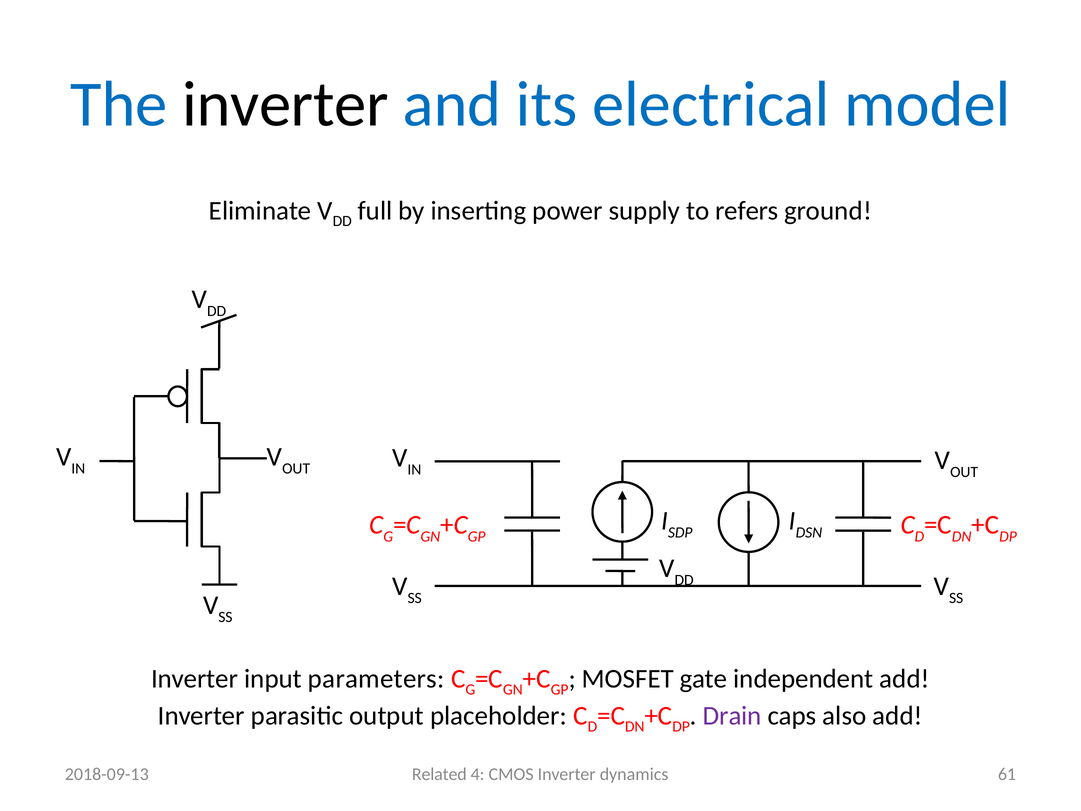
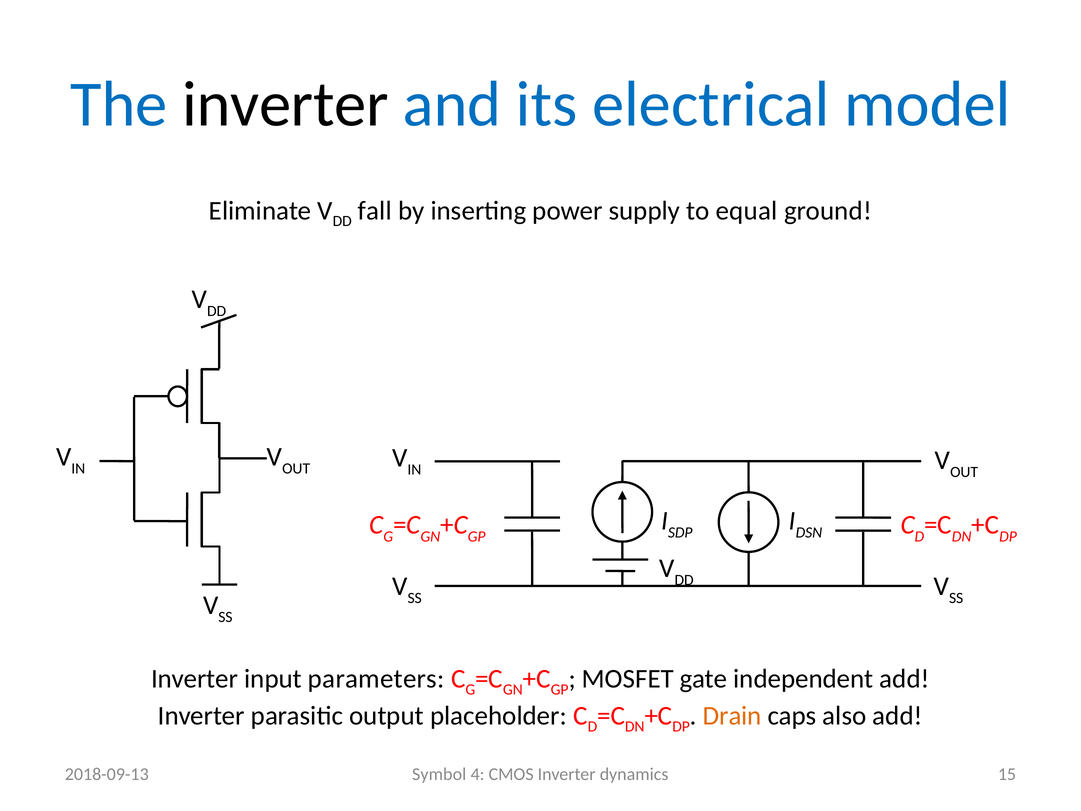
full: full -> fall
refers: refers -> equal
Drain colour: purple -> orange
Related: Related -> Symbol
61: 61 -> 15
